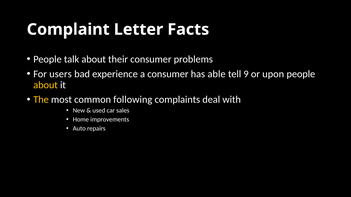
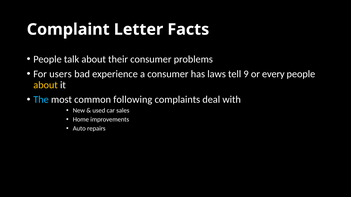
able: able -> laws
upon: upon -> every
The colour: yellow -> light blue
